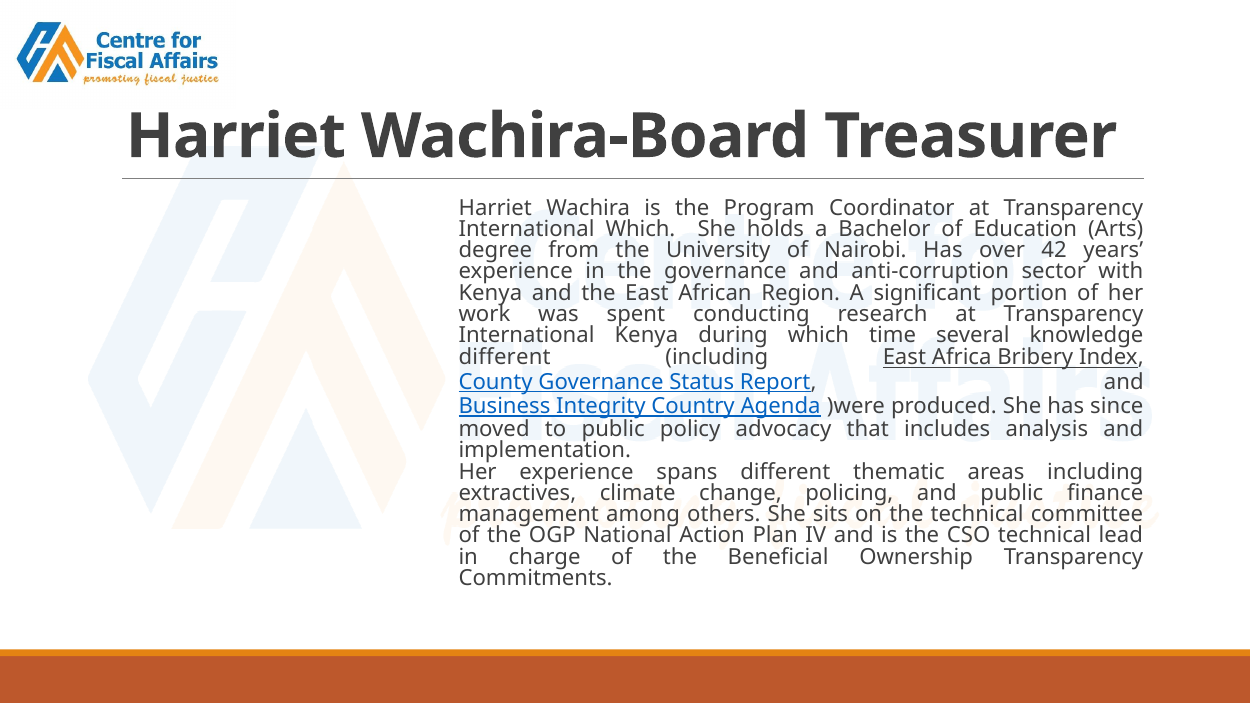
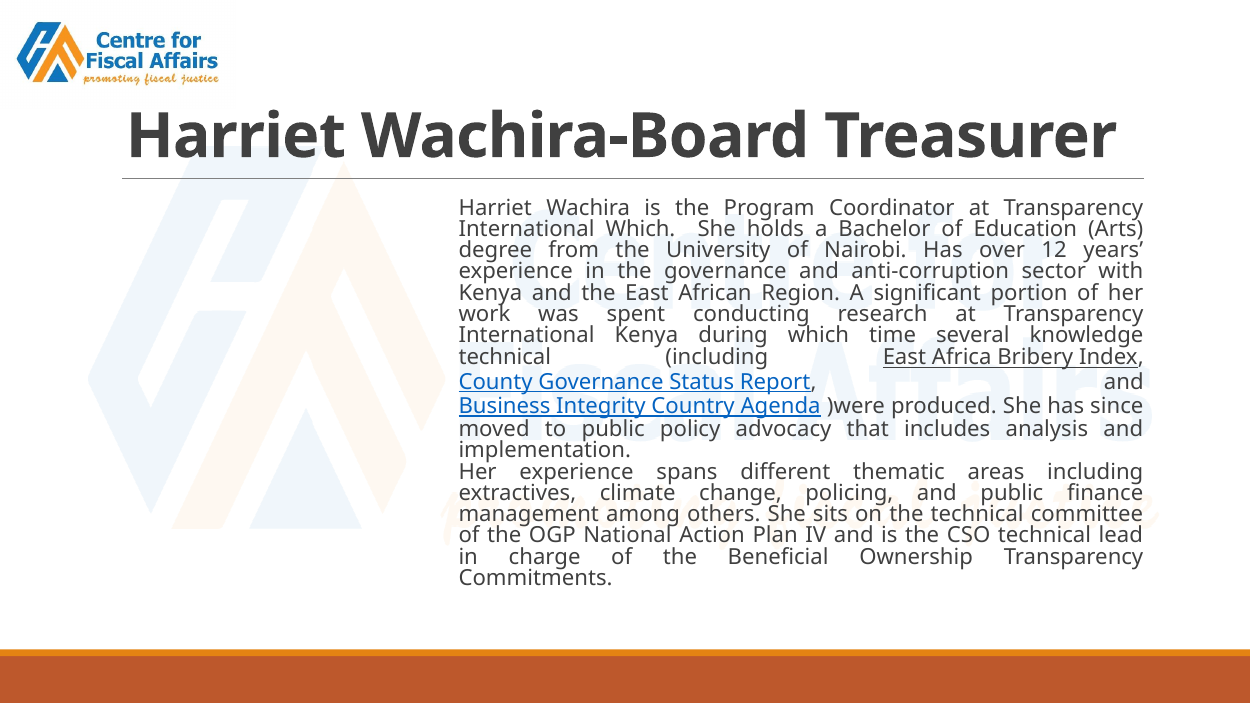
42: 42 -> 12
different at (505, 358): different -> technical
